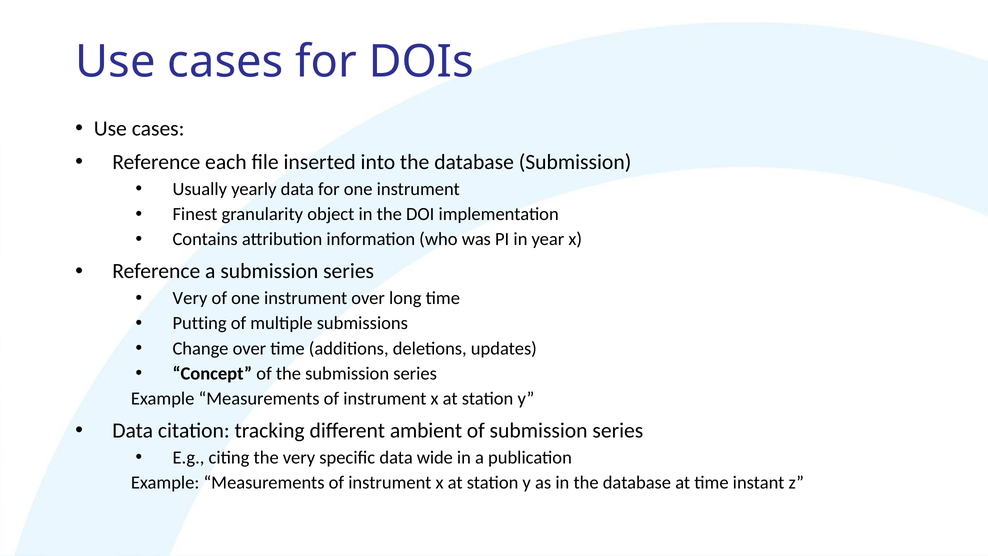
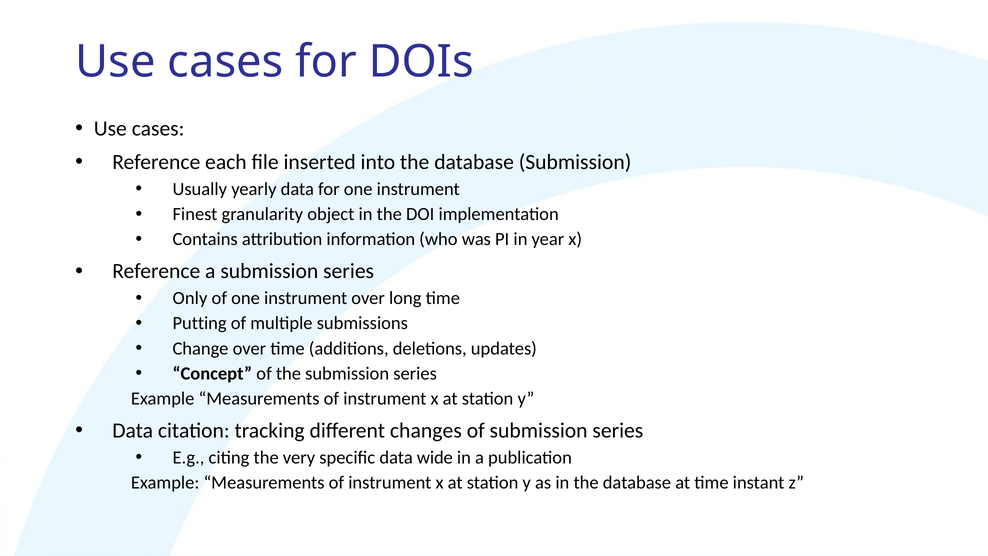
Very at (190, 298): Very -> Only
ambient: ambient -> changes
